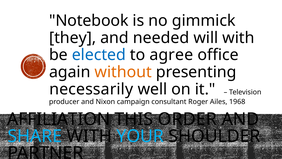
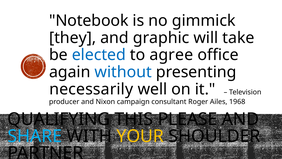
needed: needed -> graphic
will with: with -> take
without colour: orange -> blue
AFFILIATION: AFFILIATION -> QUALIFYING
ORDER: ORDER -> PLEASE
YOUR colour: light blue -> yellow
